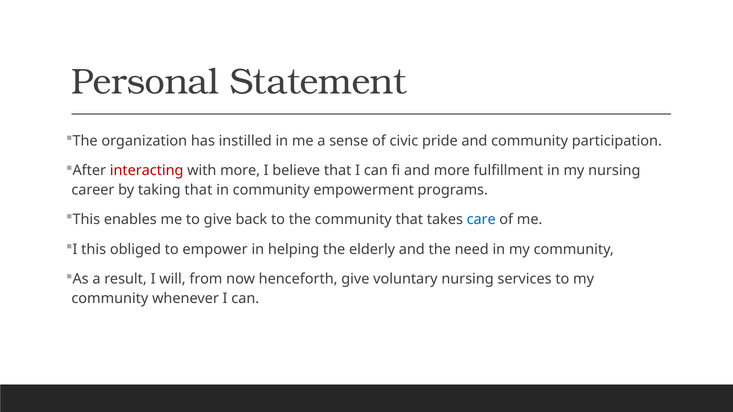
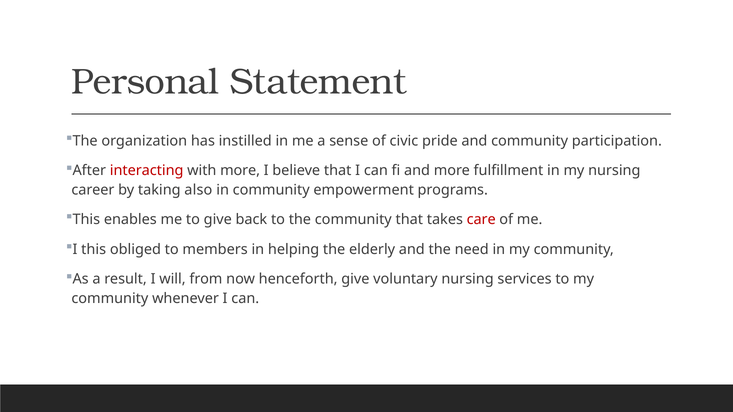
taking that: that -> also
care colour: blue -> red
empower: empower -> members
